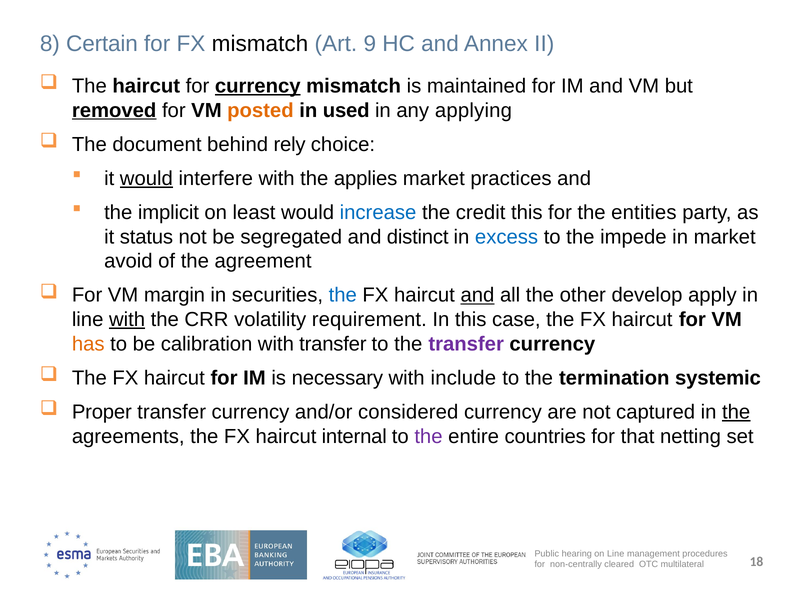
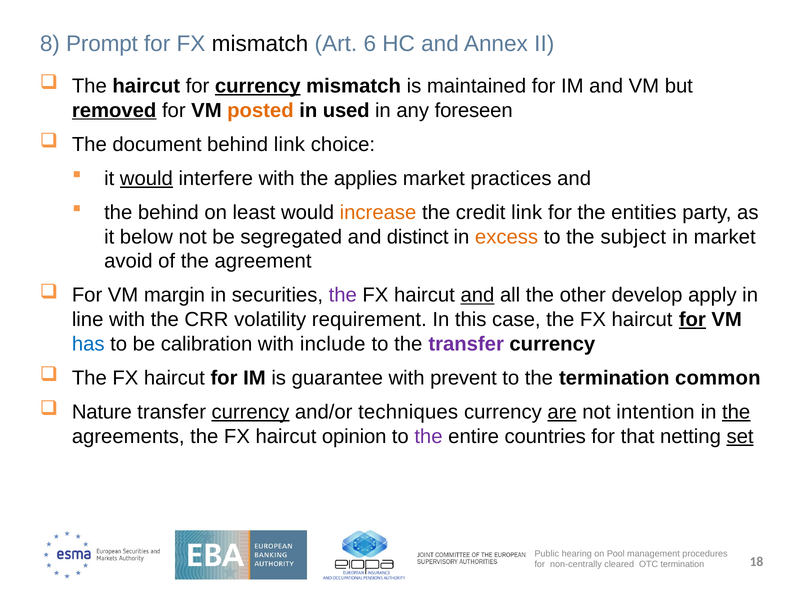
Certain: Certain -> Prompt
9: 9 -> 6
applying: applying -> foreseen
behind rely: rely -> link
the implicit: implicit -> behind
increase colour: blue -> orange
credit this: this -> link
status: status -> below
excess colour: blue -> orange
impede: impede -> subject
the at (343, 295) colour: blue -> purple
with at (127, 320) underline: present -> none
for at (692, 320) underline: none -> present
has colour: orange -> blue
with transfer: transfer -> include
necessary: necessary -> guarantee
include: include -> prevent
systemic: systemic -> common
Proper: Proper -> Nature
currency at (250, 412) underline: none -> present
considered: considered -> techniques
are underline: none -> present
captured: captured -> intention
internal: internal -> opinion
set underline: none -> present
on Line: Line -> Pool
multilateral at (682, 564): multilateral -> termination
